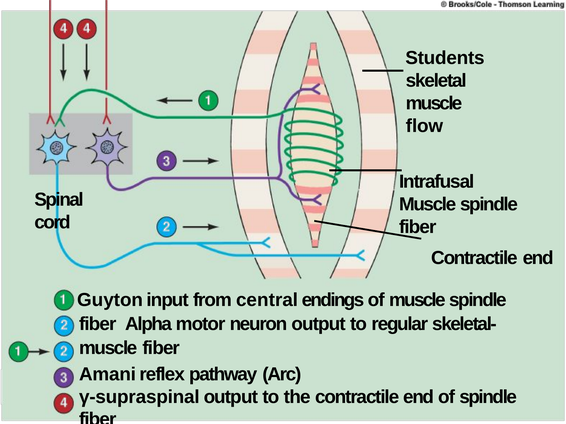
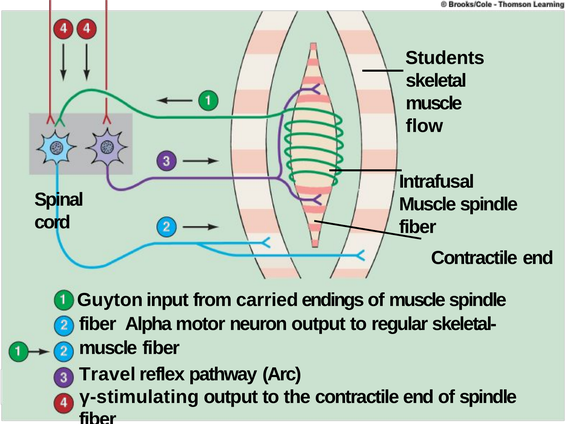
central: central -> carried
Amani: Amani -> Travel
γ-supraspinal: γ-supraspinal -> γ-stimulating
